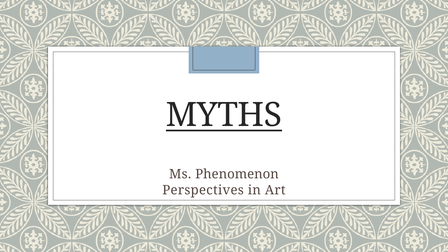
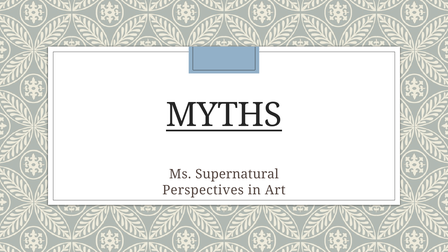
Phenomenon: Phenomenon -> Supernatural
